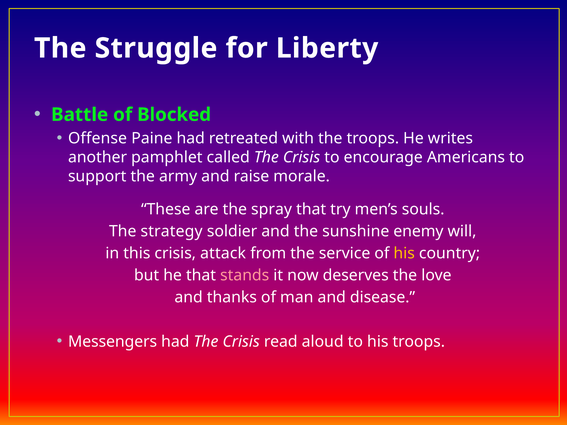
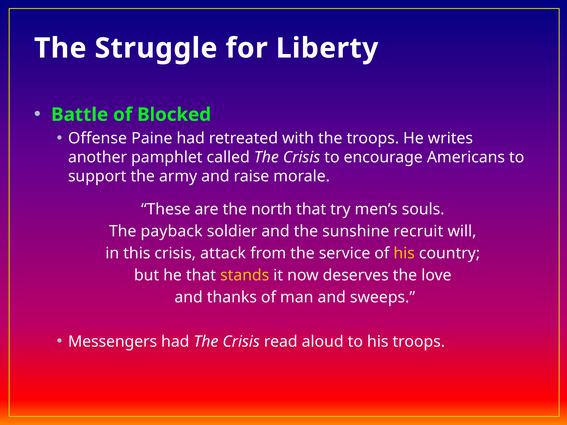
spray: spray -> north
strategy: strategy -> payback
enemy: enemy -> recruit
stands colour: pink -> yellow
disease: disease -> sweeps
